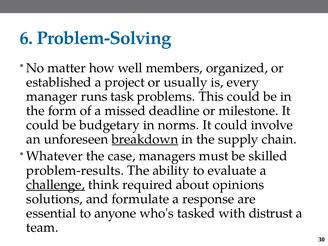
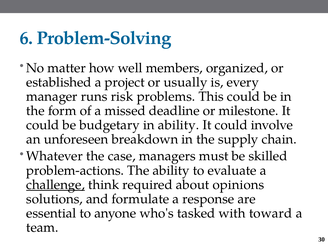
task: task -> risk
in norms: norms -> ability
breakdown underline: present -> none
problem-results: problem-results -> problem-actions
distrust: distrust -> toward
